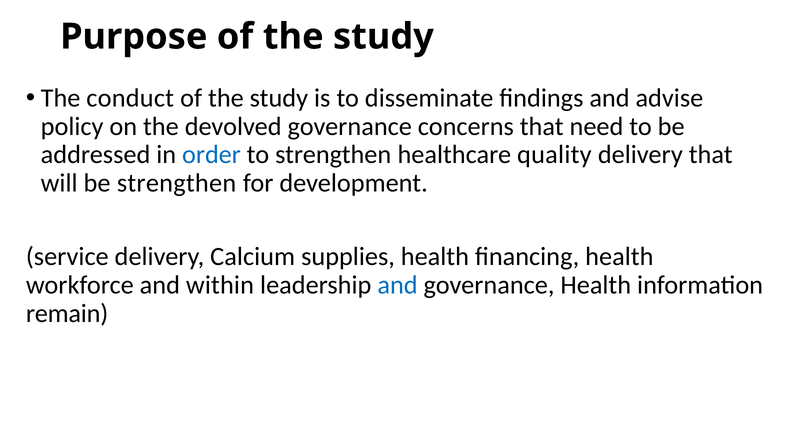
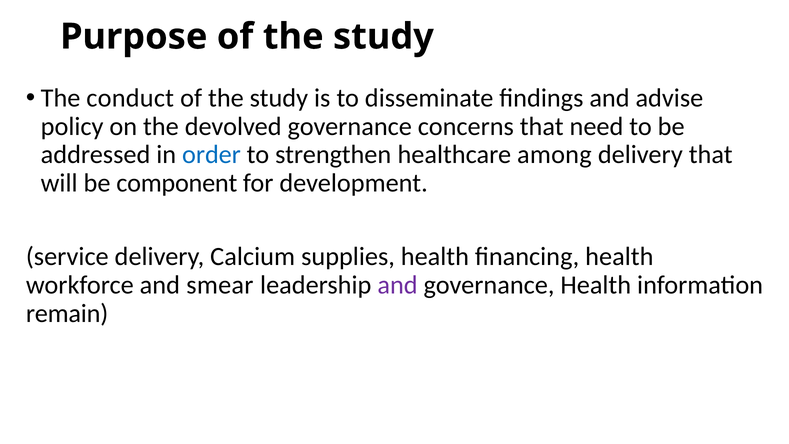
quality: quality -> among
be strengthen: strengthen -> component
within: within -> smear
and at (398, 285) colour: blue -> purple
